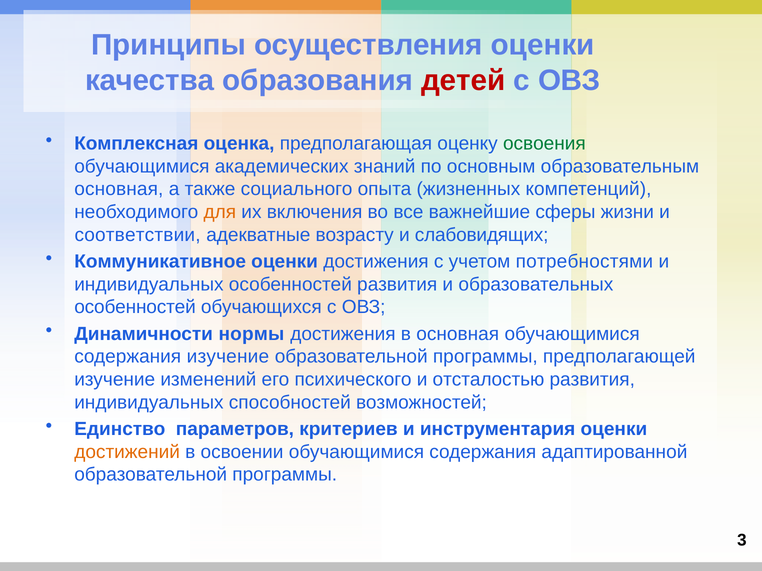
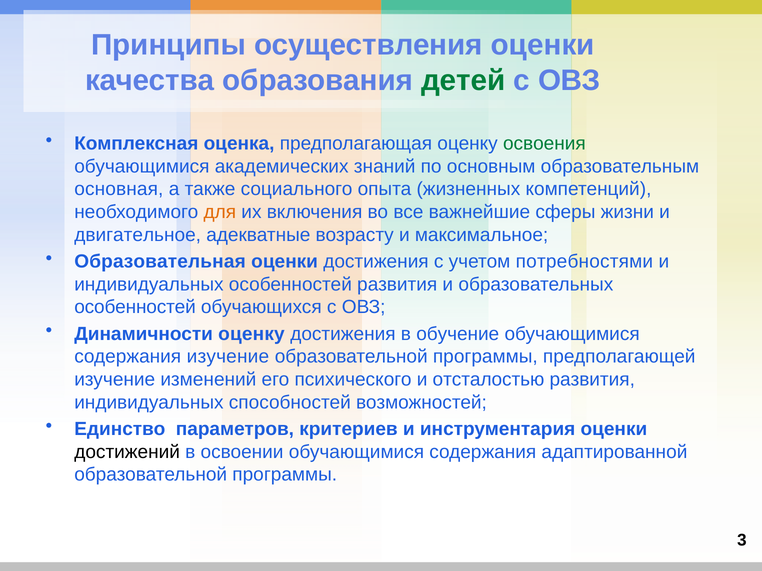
детей colour: red -> green
соответствии: соответствии -> двигательное
слабовидящих: слабовидящих -> максимальное
Коммуникативное: Коммуникативное -> Образовательная
Динамичности нормы: нормы -> оценку
в основная: основная -> обучение
достижений colour: orange -> black
